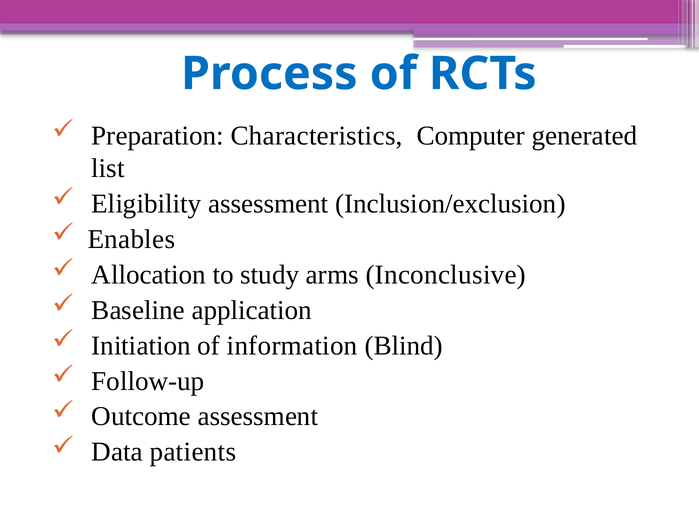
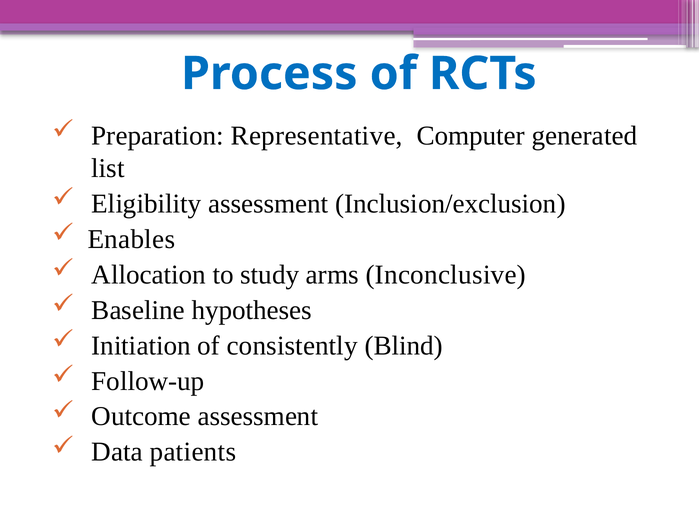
Characteristics: Characteristics -> Representative
application: application -> hypotheses
information: information -> consistently
